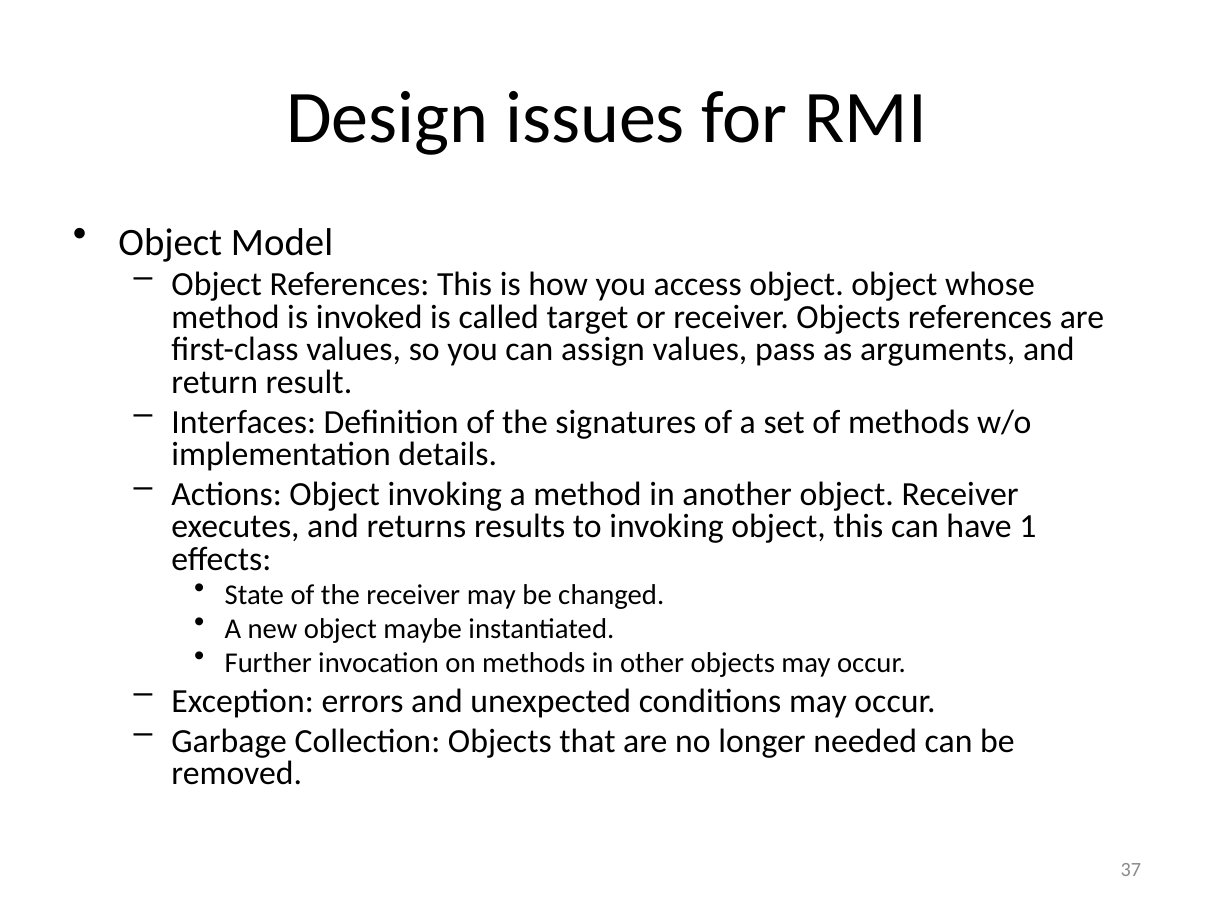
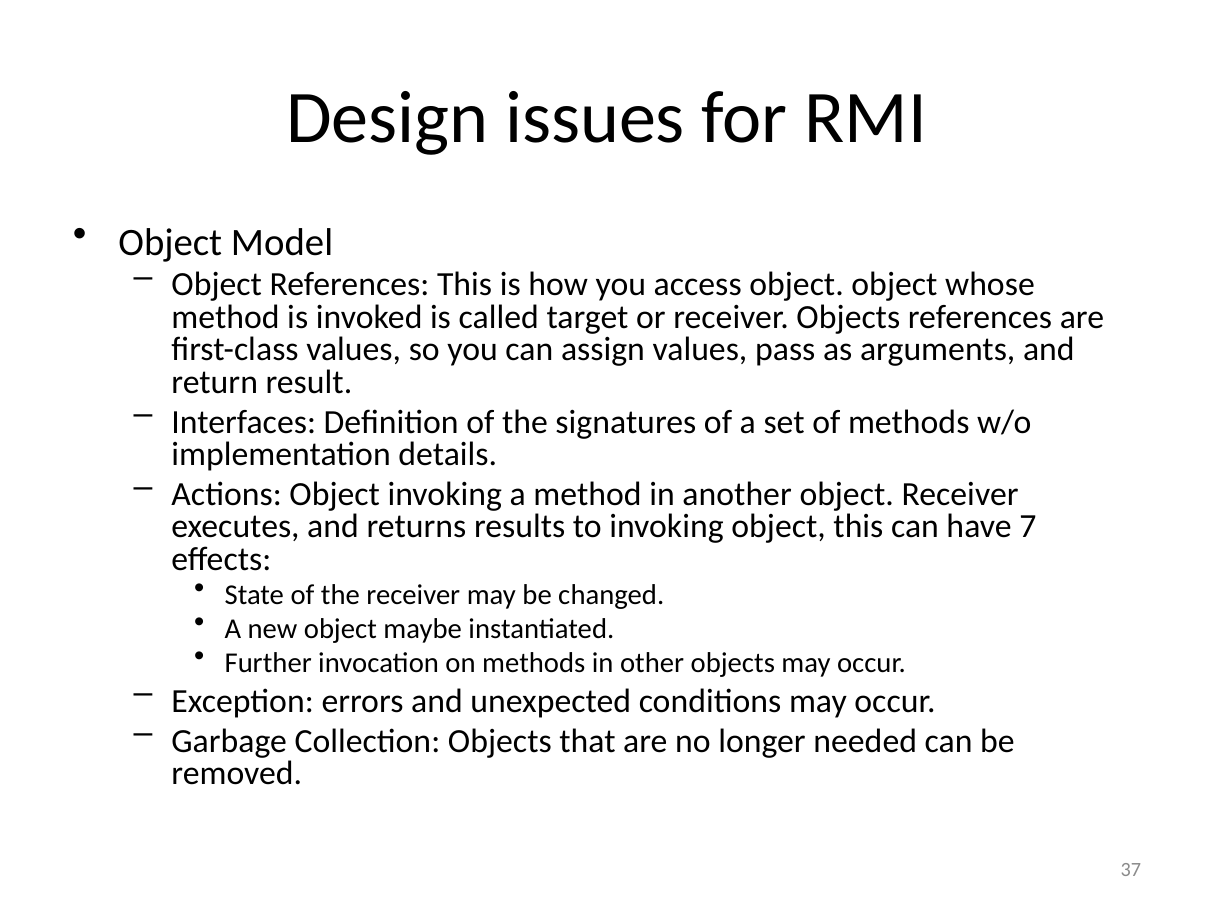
1: 1 -> 7
